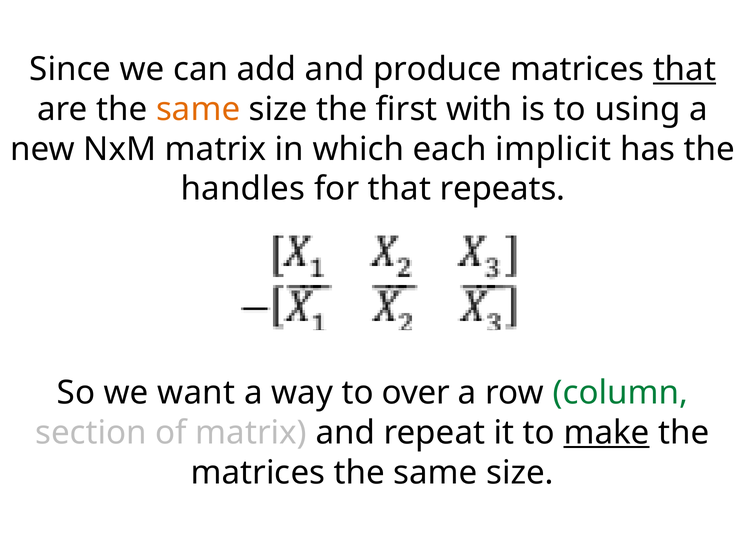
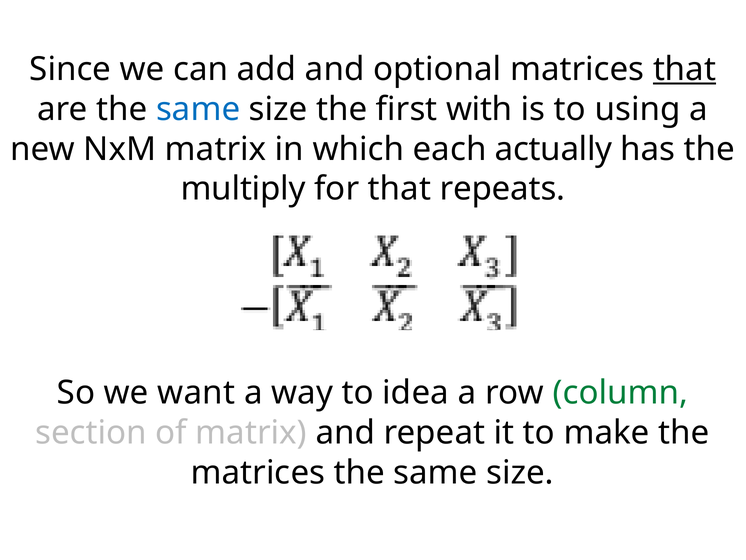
produce: produce -> optional
same at (198, 109) colour: orange -> blue
implicit: implicit -> actually
handles: handles -> multiply
over: over -> idea
make underline: present -> none
